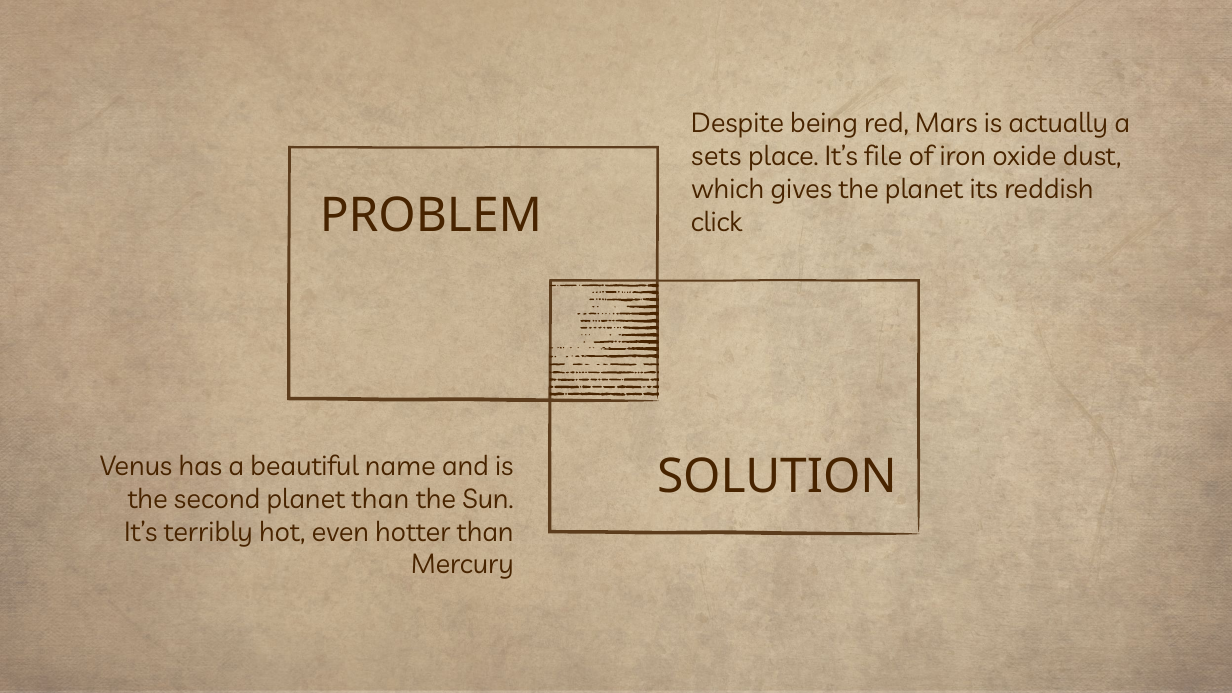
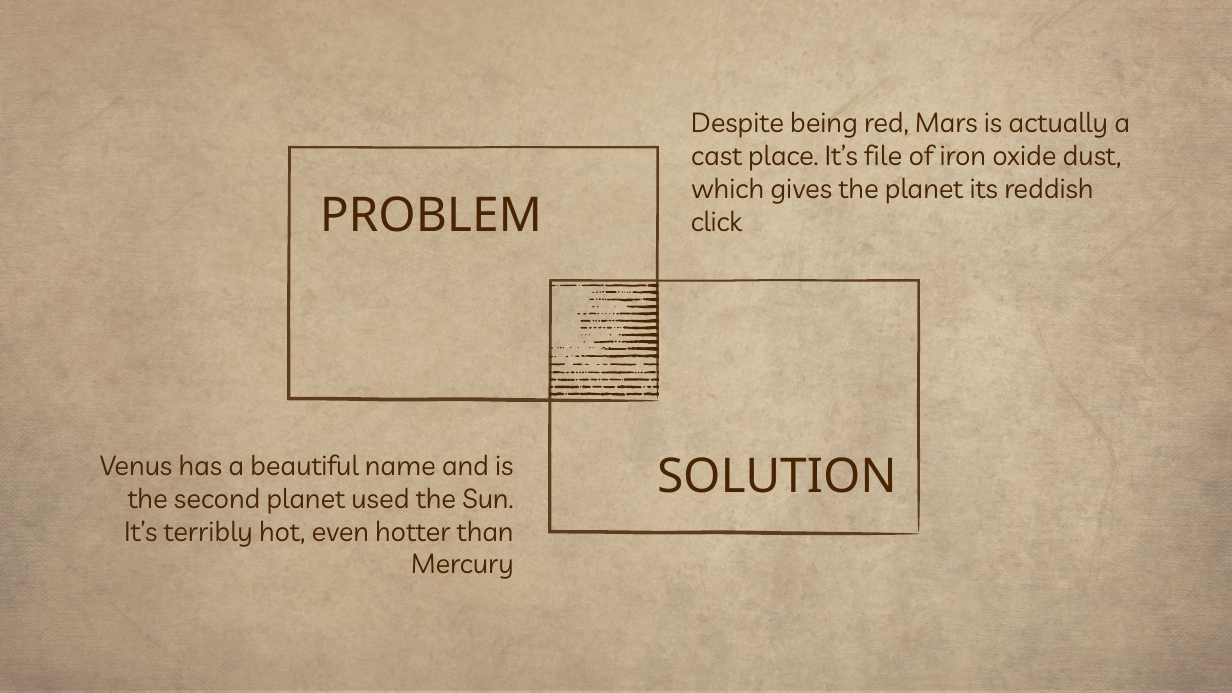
sets: sets -> cast
planet than: than -> used
